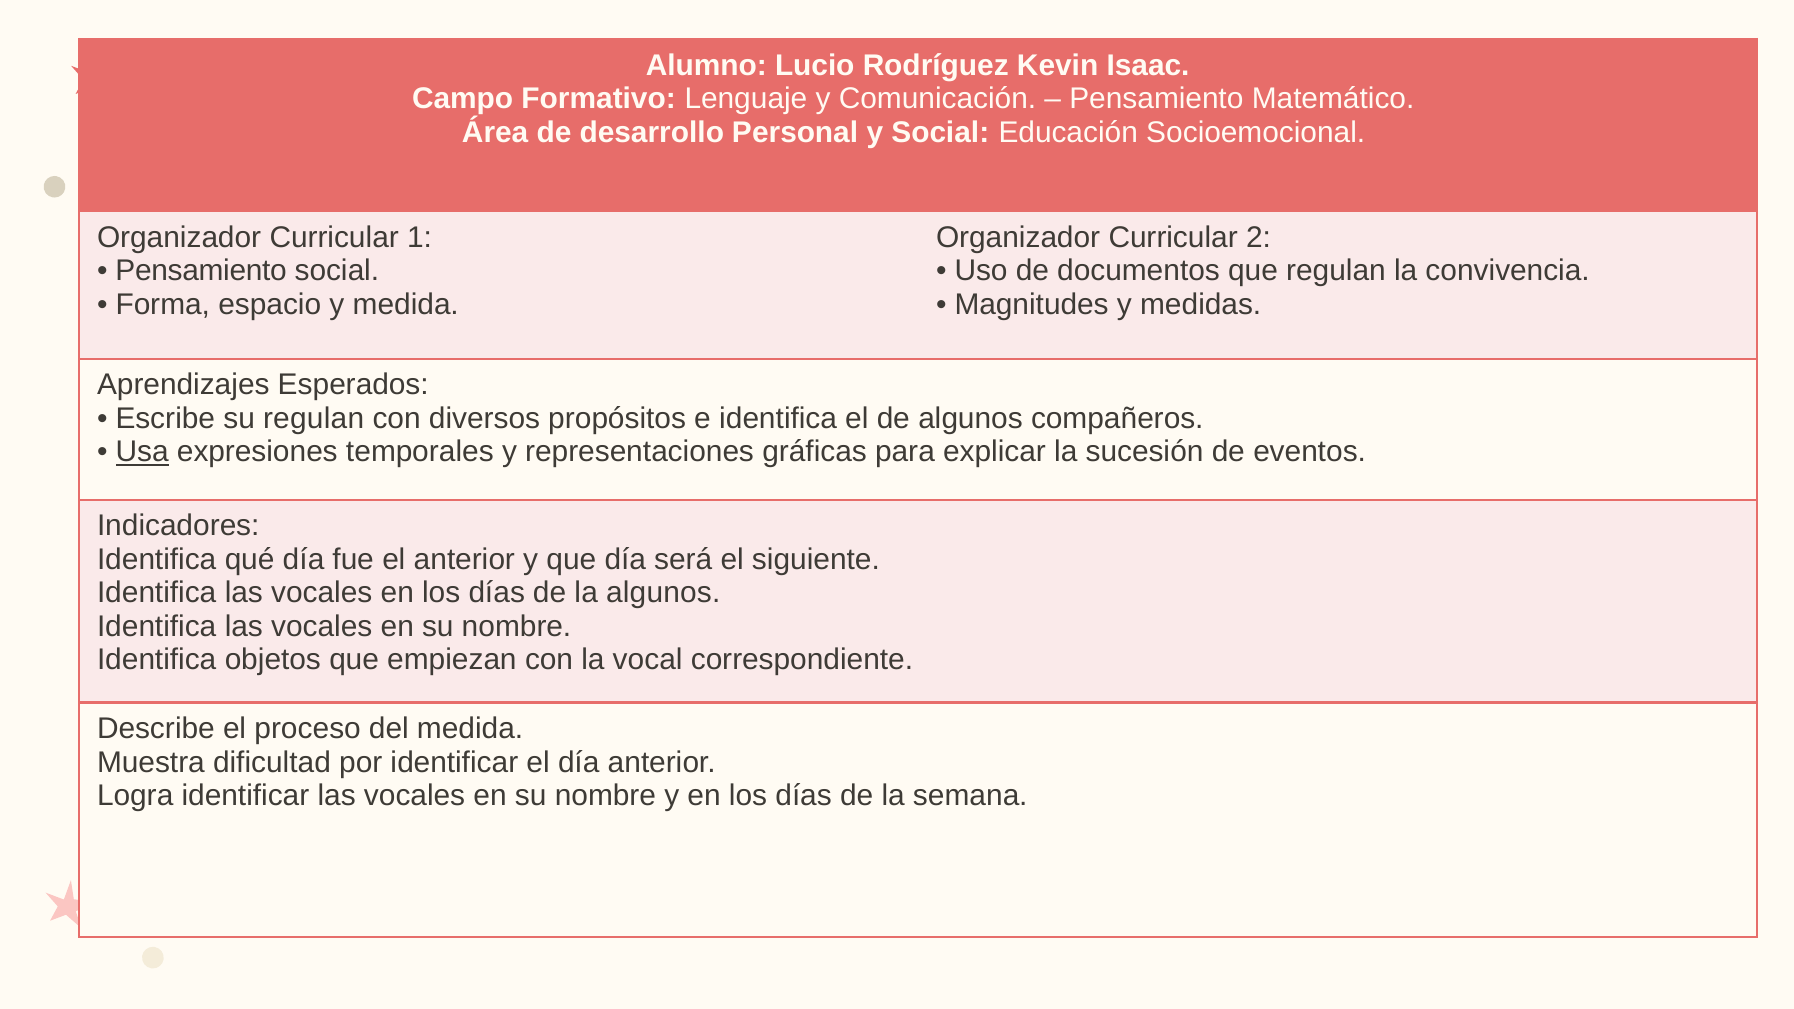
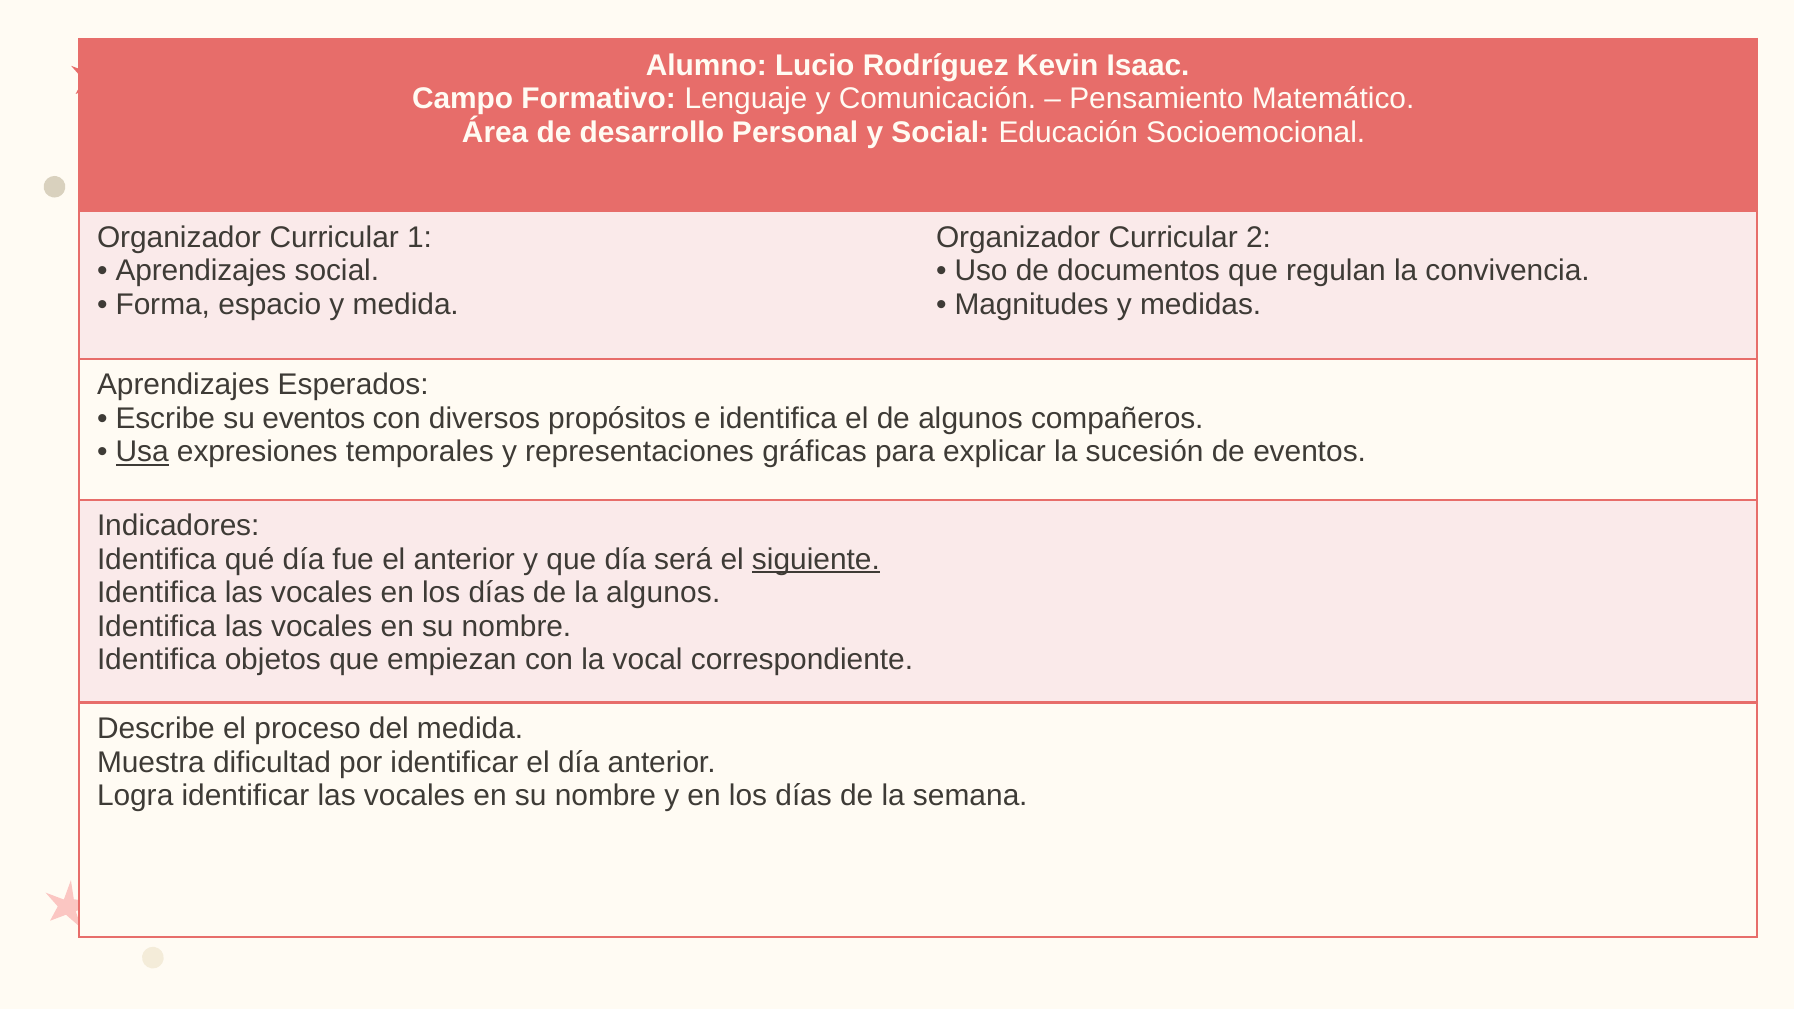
Pensamiento at (201, 271): Pensamiento -> Aprendizajes
su regulan: regulan -> eventos
siguiente underline: none -> present
